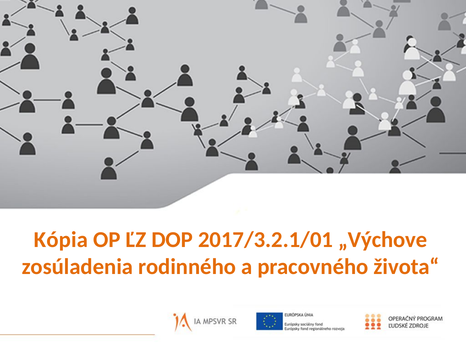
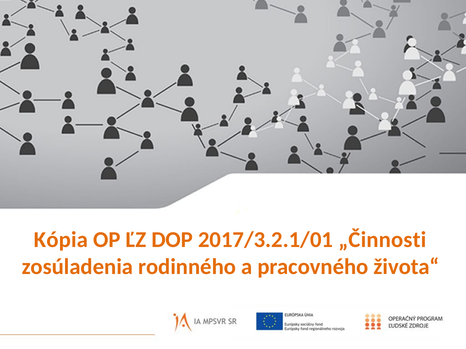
„Výchove: „Výchove -> „Činnosti
